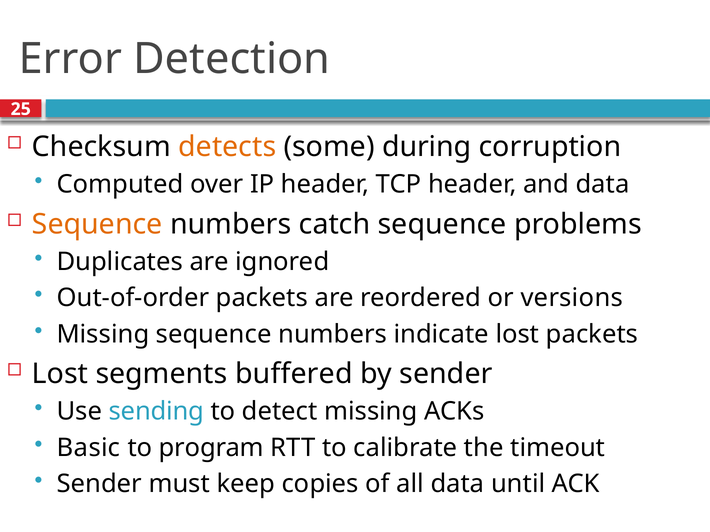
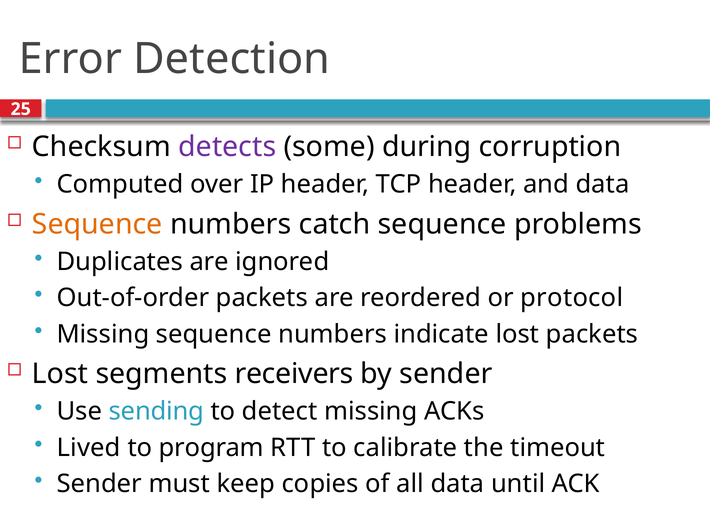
detects colour: orange -> purple
versions: versions -> protocol
buffered: buffered -> receivers
Basic: Basic -> Lived
